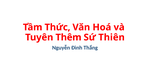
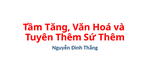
Thức: Thức -> Tăng
Sứ Thiên: Thiên -> Thêm
